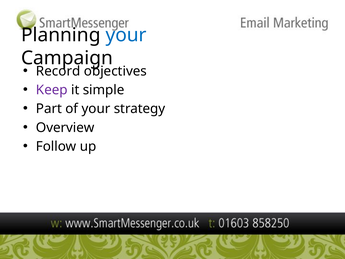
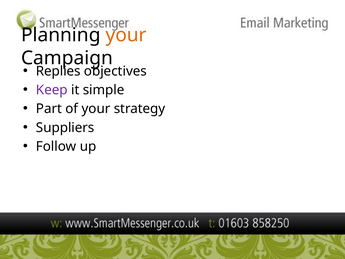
your at (126, 35) colour: blue -> orange
Record: Record -> Replies
Overview: Overview -> Suppliers
